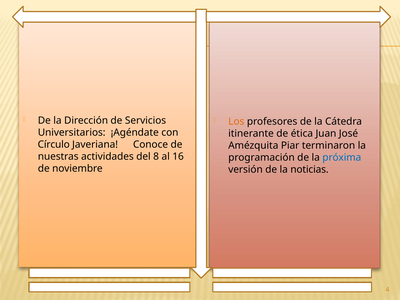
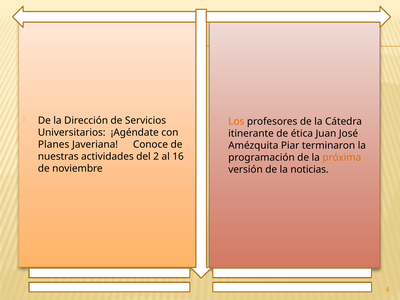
Círculo: Círculo -> Planes
8: 8 -> 2
próxima colour: blue -> orange
